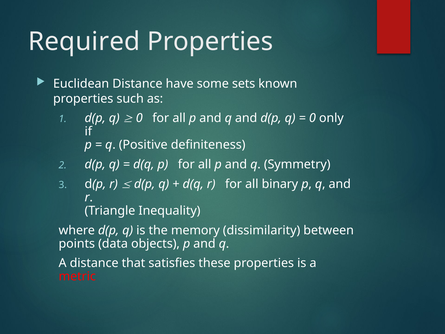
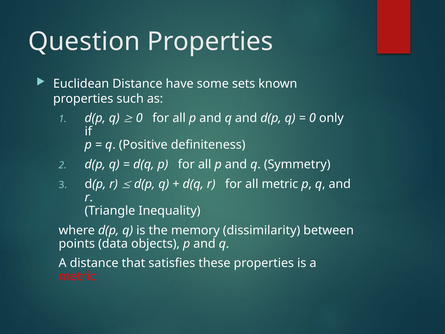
Required: Required -> Question
all binary: binary -> metric
